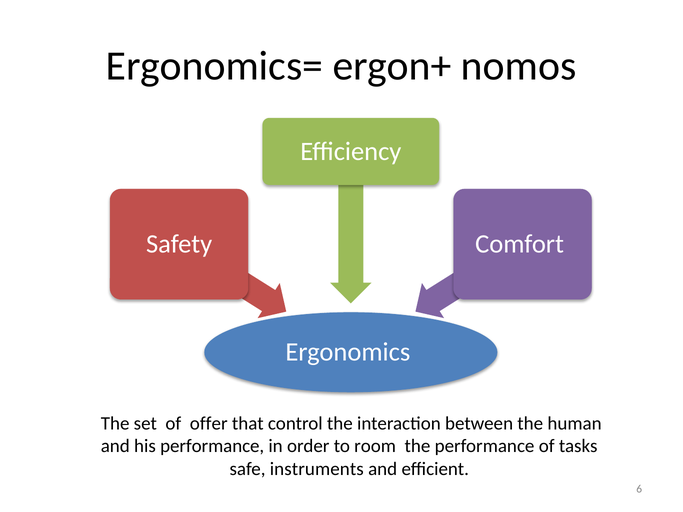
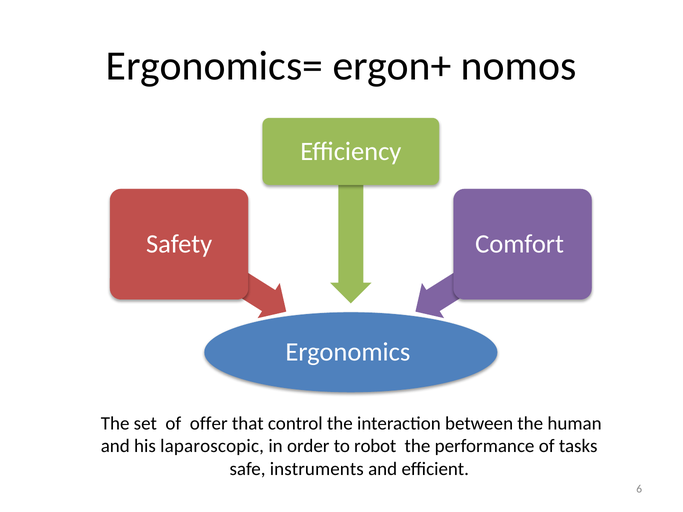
his performance: performance -> laparoscopic
room: room -> robot
